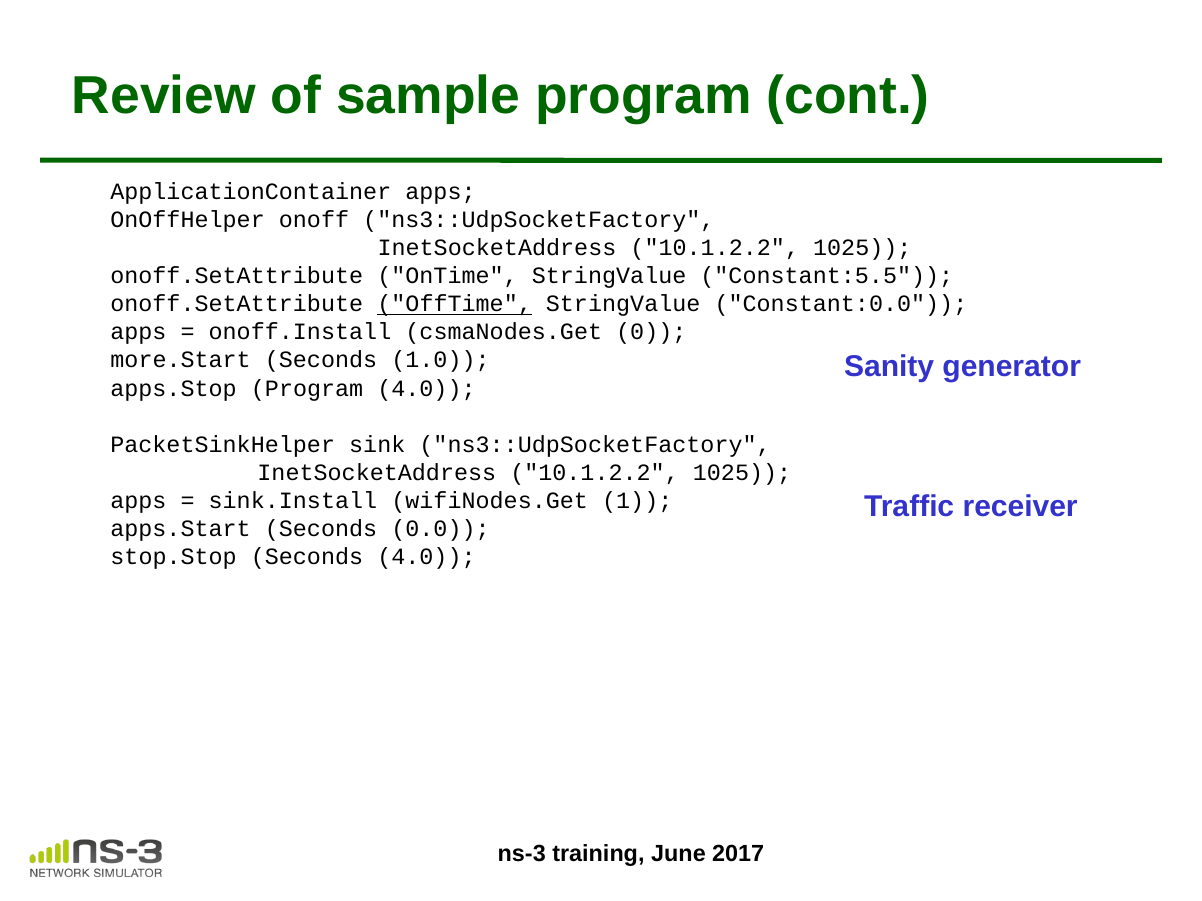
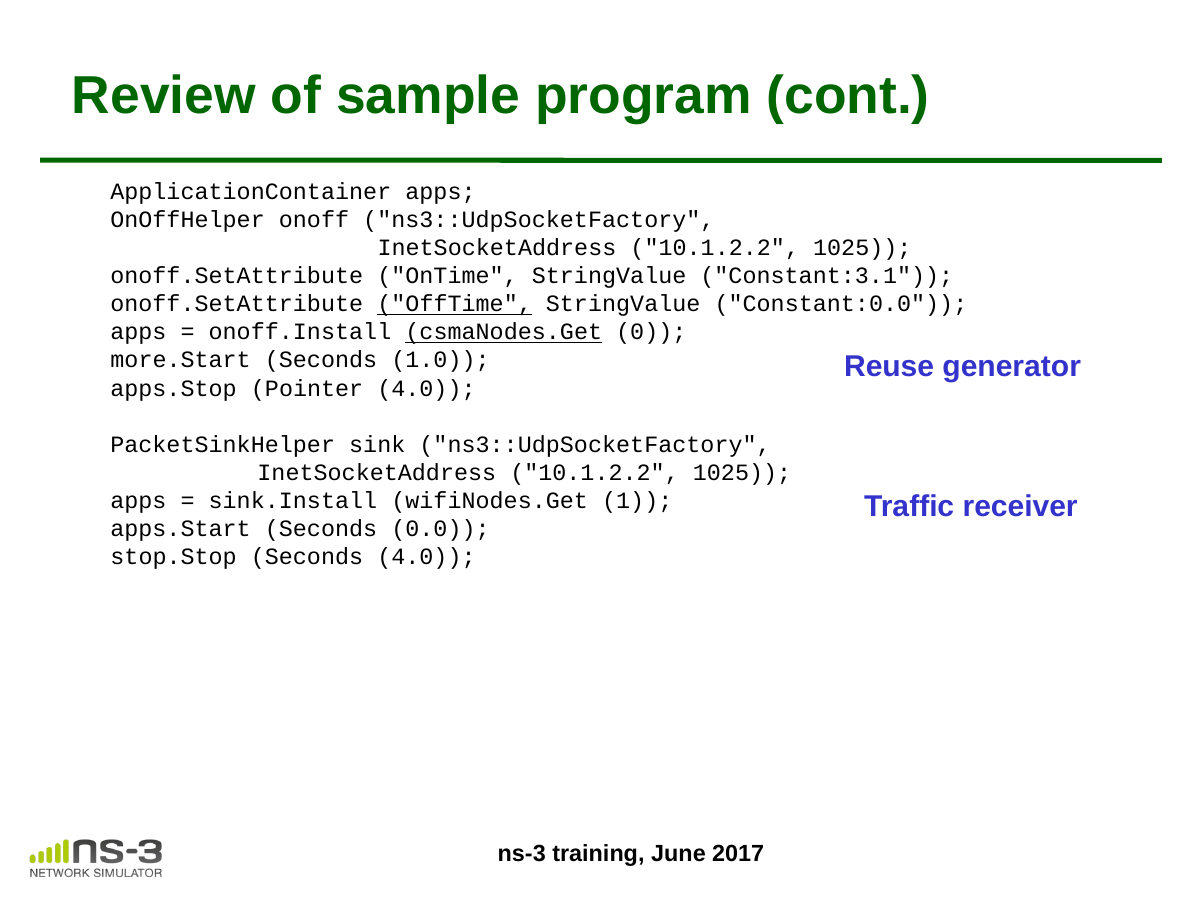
Constant:5.5: Constant:5.5 -> Constant:3.1
csmaNodes.Get underline: none -> present
Sanity: Sanity -> Reuse
apps.Stop Program: Program -> Pointer
